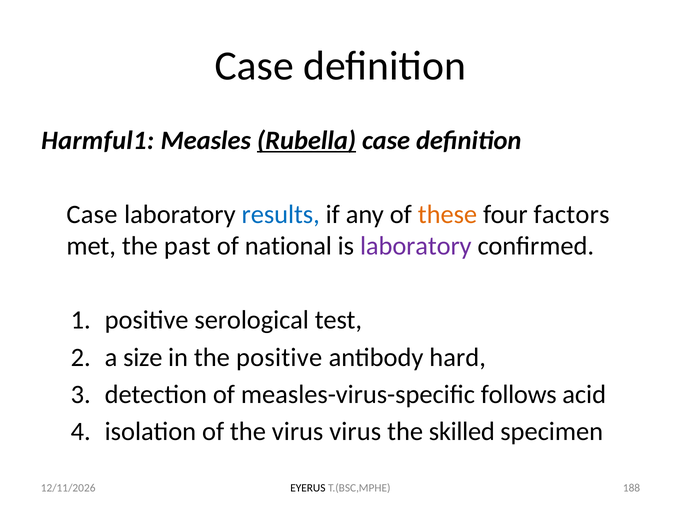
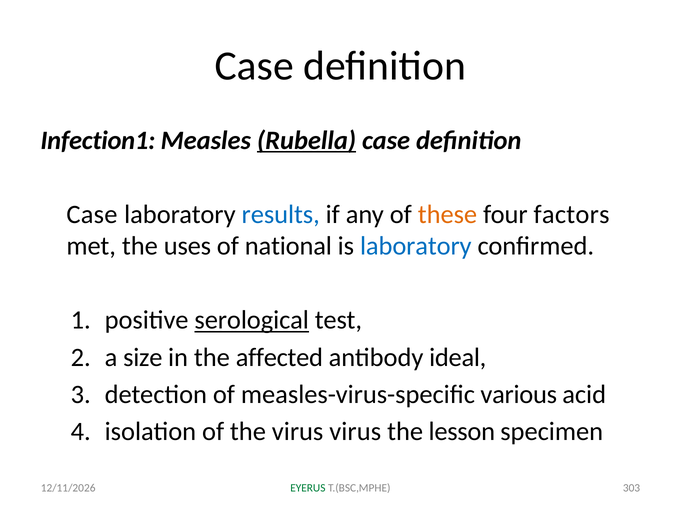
Harmful1: Harmful1 -> Infection1
past: past -> uses
laboratory at (416, 246) colour: purple -> blue
serological underline: none -> present
the positive: positive -> affected
hard: hard -> ideal
follows: follows -> various
skilled: skilled -> lesson
EYERUS colour: black -> green
188: 188 -> 303
